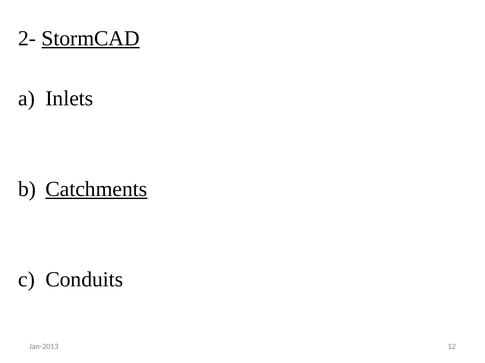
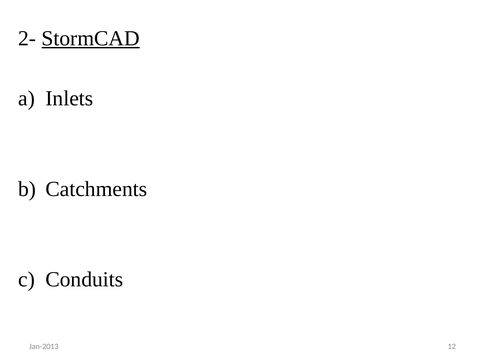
Catchments underline: present -> none
